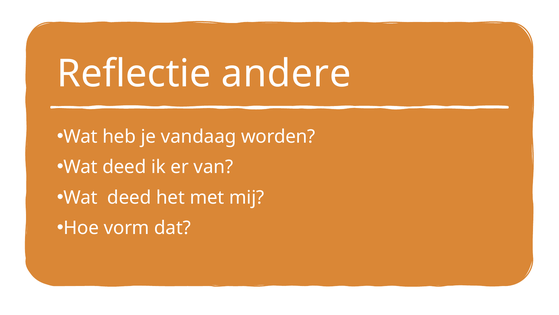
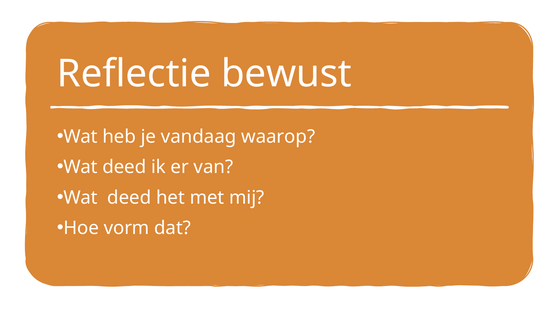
andere: andere -> bewust
worden: worden -> waarop
